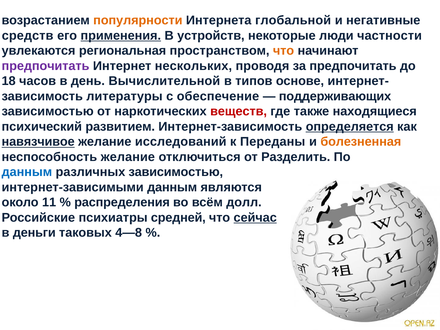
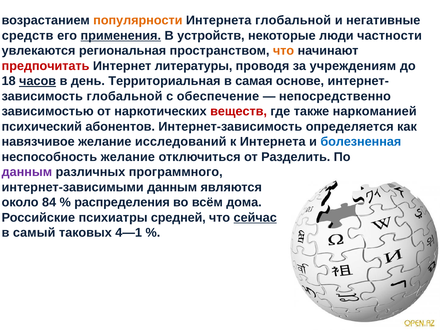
предпочитать at (46, 66) colour: purple -> red
нескольких: нескольких -> литературы
за предпочитать: предпочитать -> учреждениям
часов underline: none -> present
Вычислительной: Вычислительной -> Территориальная
типов: типов -> самая
литературы at (125, 96): литературы -> глобальной
поддерживающих: поддерживающих -> непосредственно
находящиеся: находящиеся -> наркоманией
развитием: развитием -> абонентов
определяется underline: present -> none
навязчивое underline: present -> none
к Переданы: Переданы -> Интернета
болезненная colour: orange -> blue
данным at (27, 172) colour: blue -> purple
различных зависимостью: зависимостью -> программного
11: 11 -> 84
долл: долл -> дома
деньги: деньги -> самый
4—8: 4—8 -> 4—1
